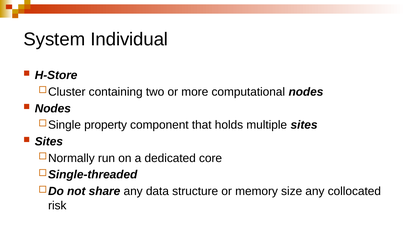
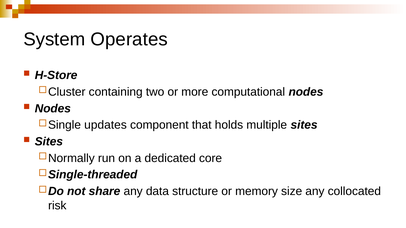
Individual: Individual -> Operates
property: property -> updates
